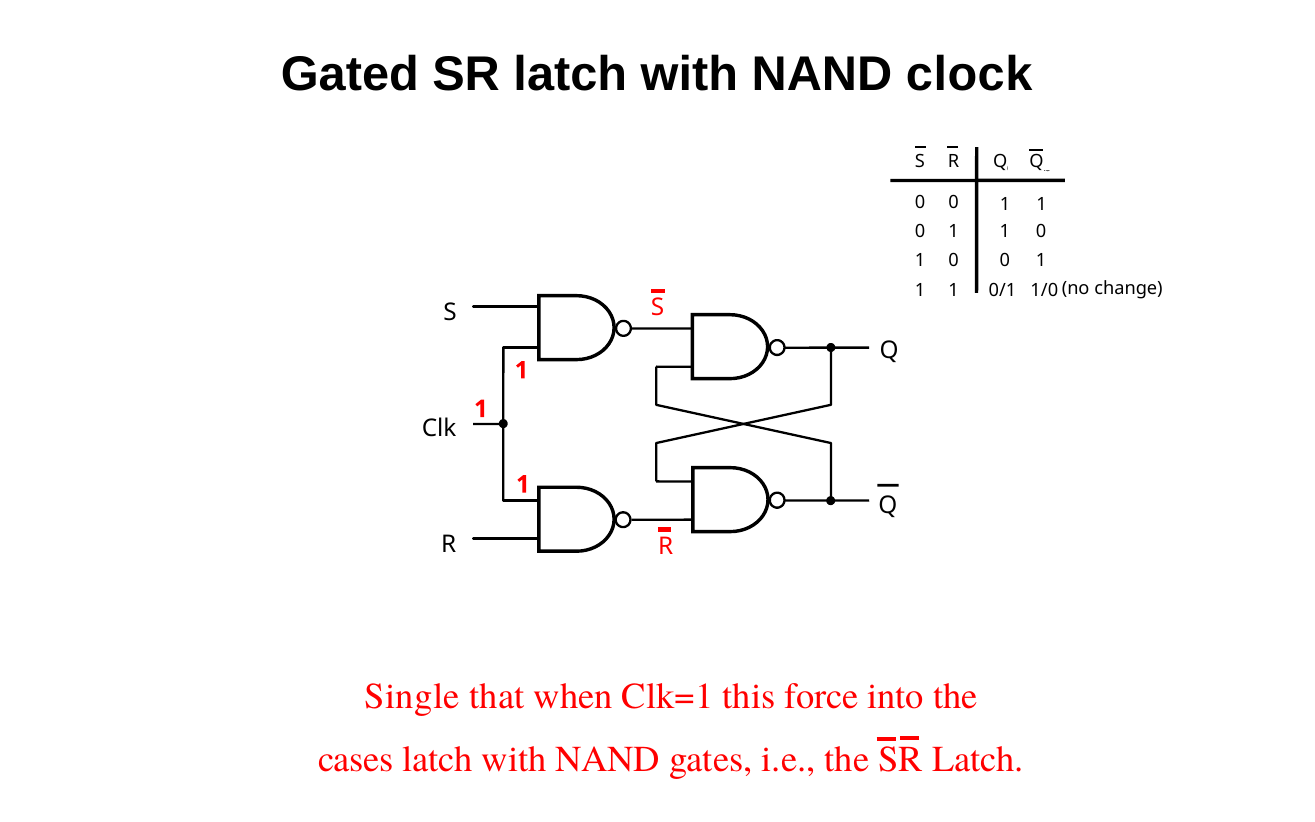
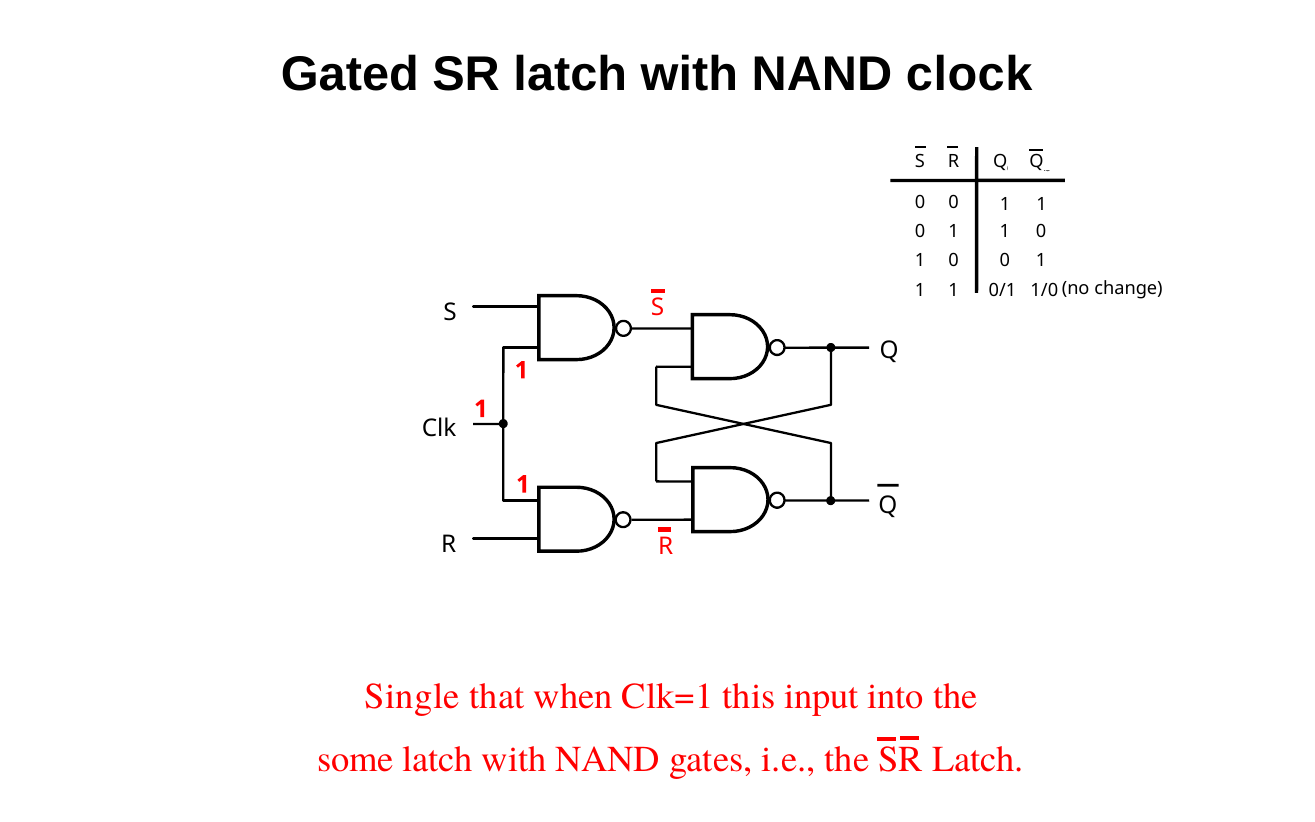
force: force -> input
cases: cases -> some
